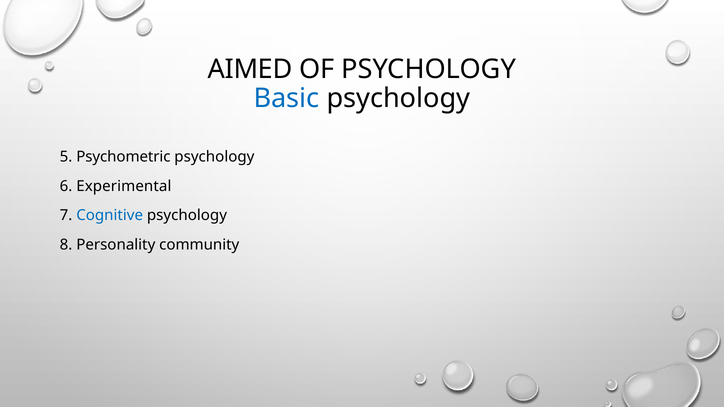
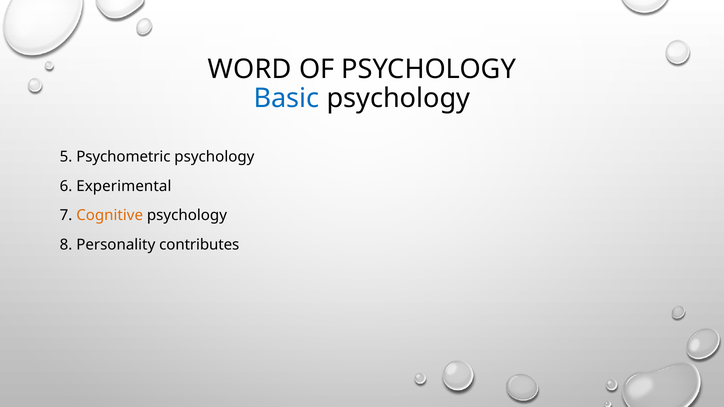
AIMED: AIMED -> WORD
Cognitive colour: blue -> orange
community: community -> contributes
